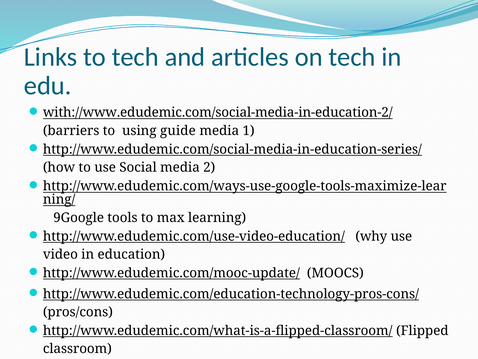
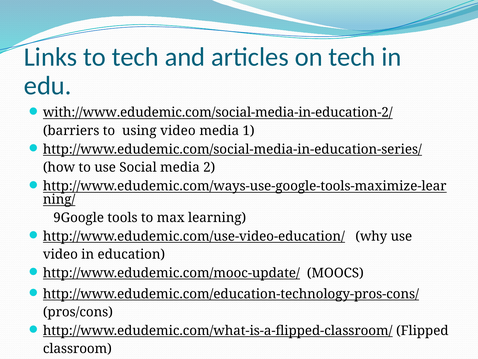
using guide: guide -> video
